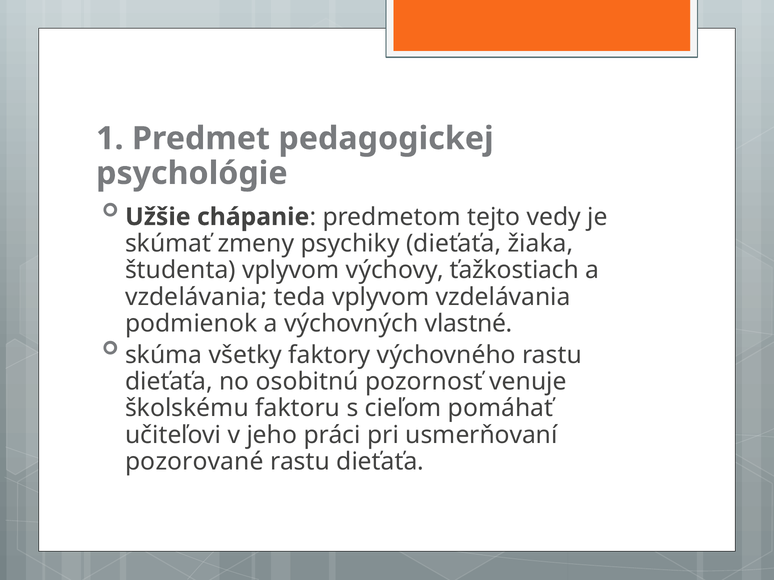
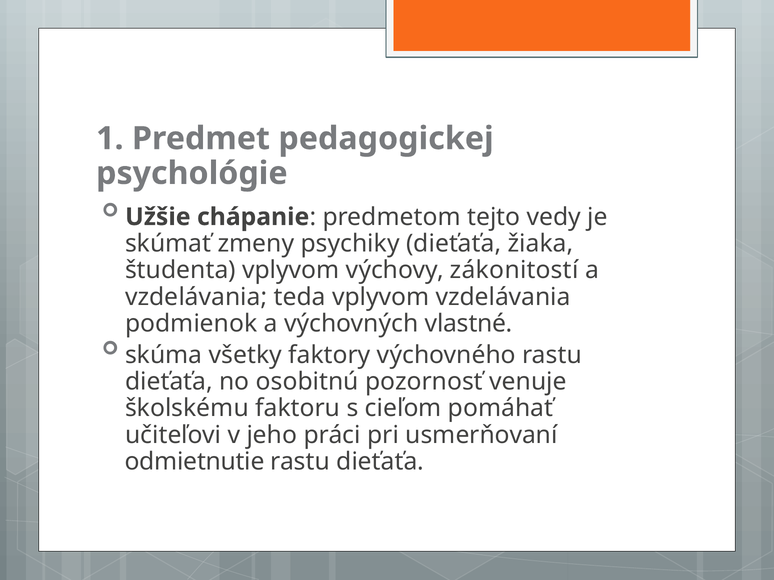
ťažkostiach: ťažkostiach -> zákonitostí
pozorované: pozorované -> odmietnutie
